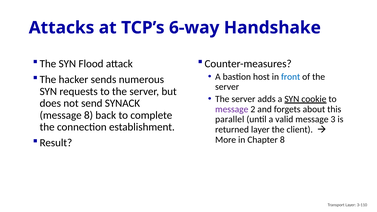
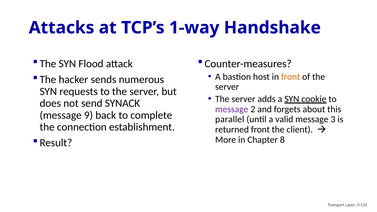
6-way: 6-way -> 1-way
front at (291, 77) colour: blue -> orange
message 8: 8 -> 9
returned layer: layer -> front
